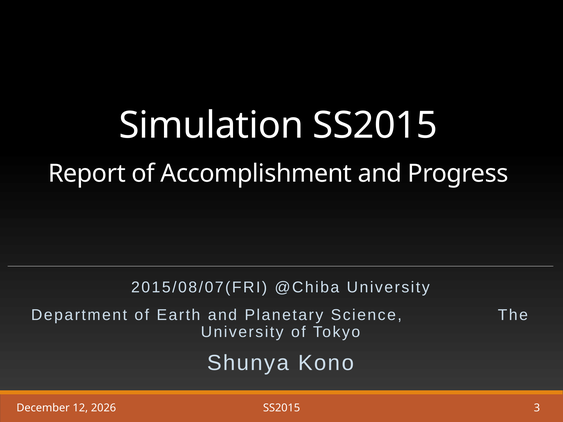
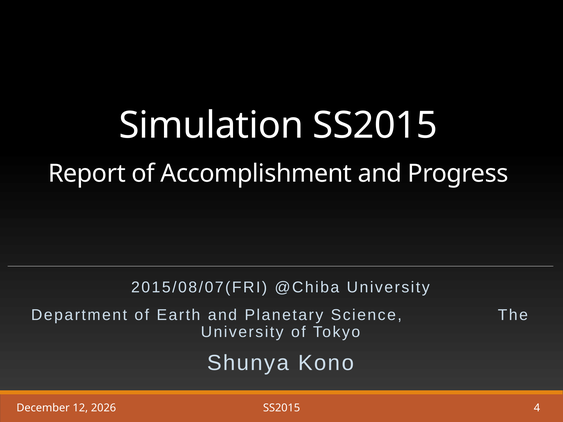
3: 3 -> 4
